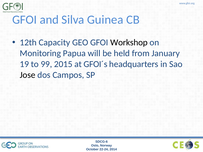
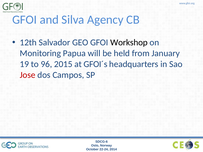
Guinea: Guinea -> Agency
Capacity: Capacity -> Salvador
99: 99 -> 96
Jose colour: black -> red
